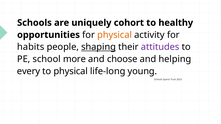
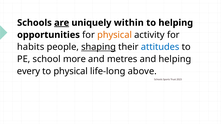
are underline: none -> present
cohort: cohort -> within
to healthy: healthy -> helping
attitudes colour: purple -> blue
choose: choose -> metres
young: young -> above
